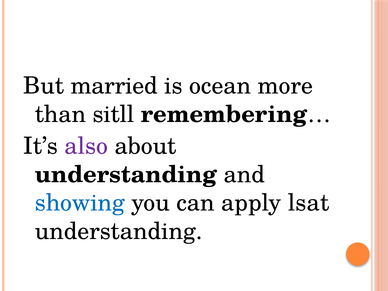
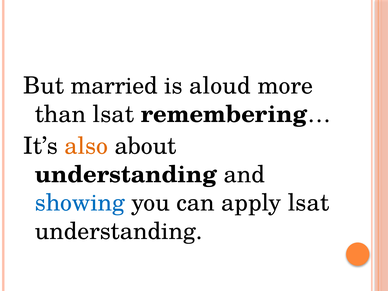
ocean: ocean -> aloud
than sitll: sitll -> lsat
also colour: purple -> orange
